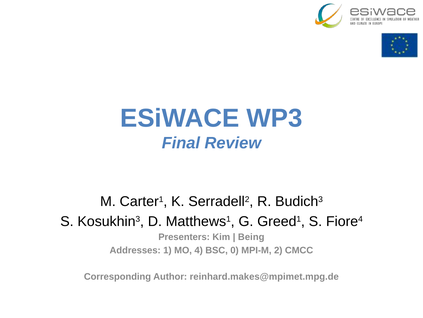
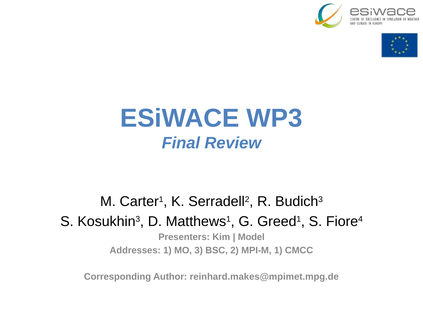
Being: Being -> Model
4: 4 -> 3
0: 0 -> 2
MPI-M 2: 2 -> 1
